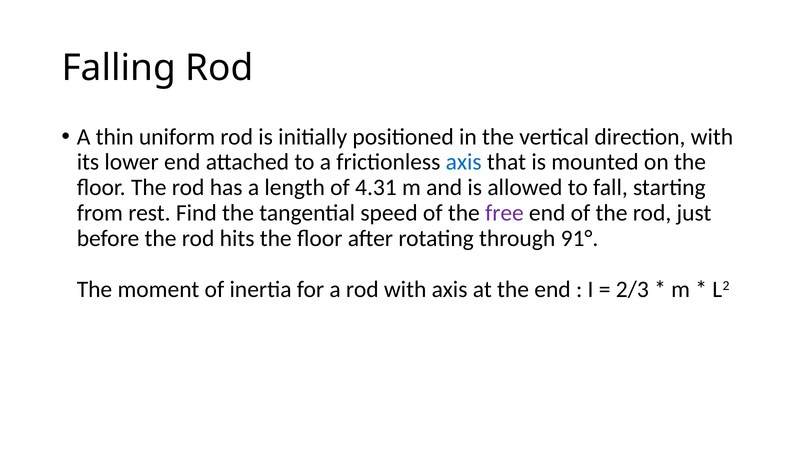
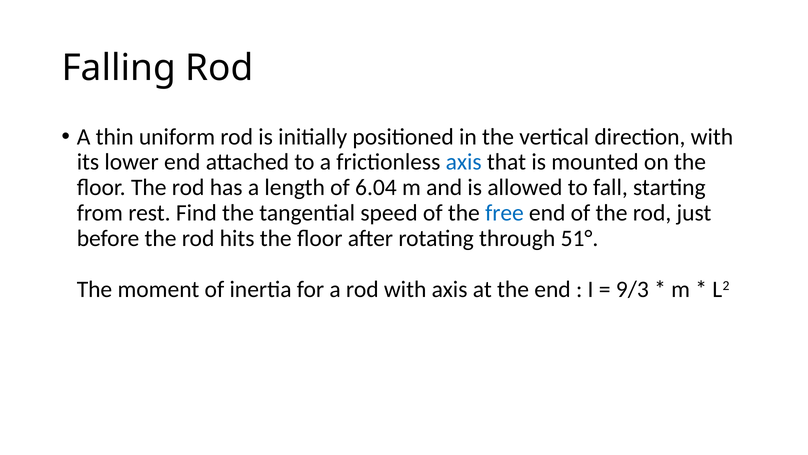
4.31: 4.31 -> 6.04
free colour: purple -> blue
91°: 91° -> 51°
2/3: 2/3 -> 9/3
